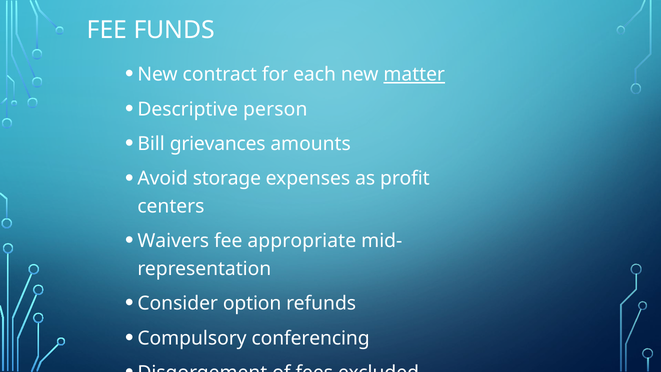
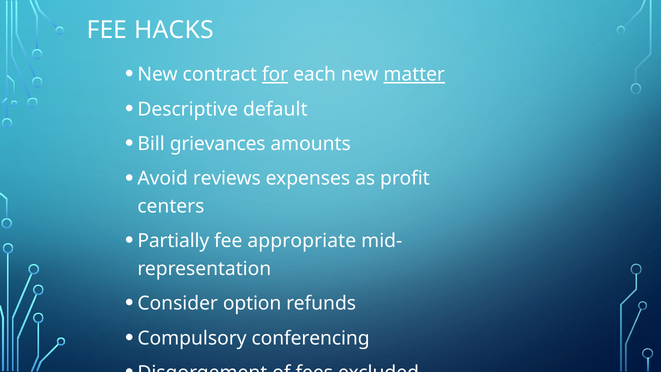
FUNDS: FUNDS -> HACKS
for underline: none -> present
person: person -> default
storage: storage -> reviews
Waivers: Waivers -> Partially
